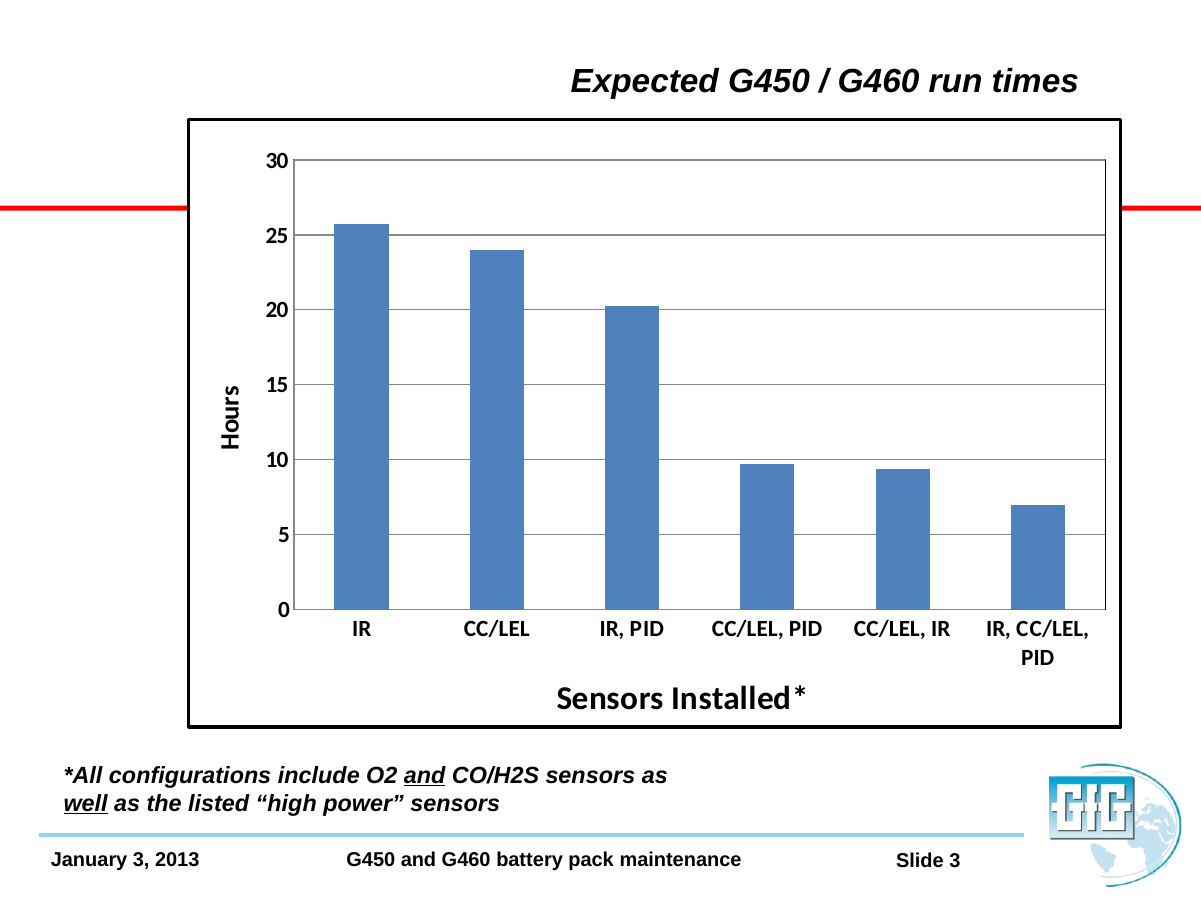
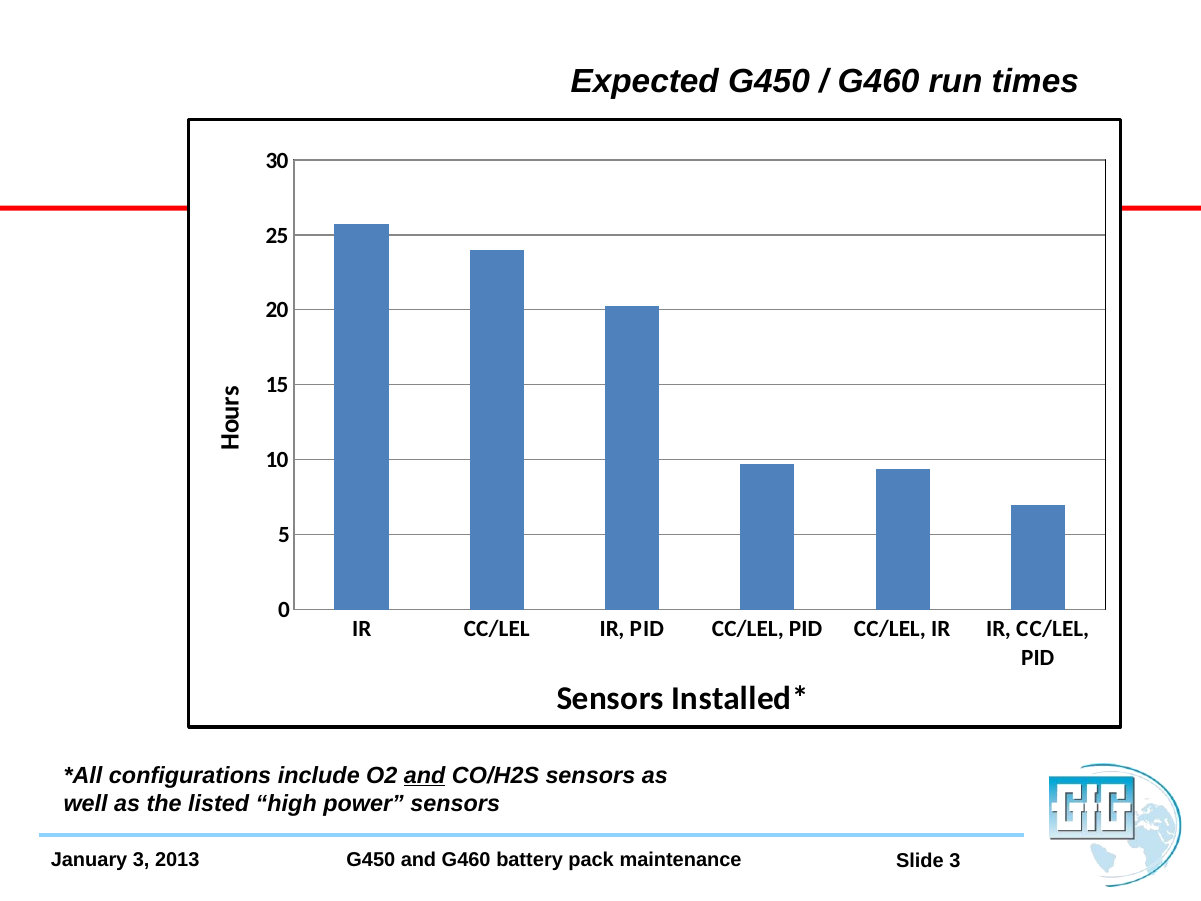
well underline: present -> none
